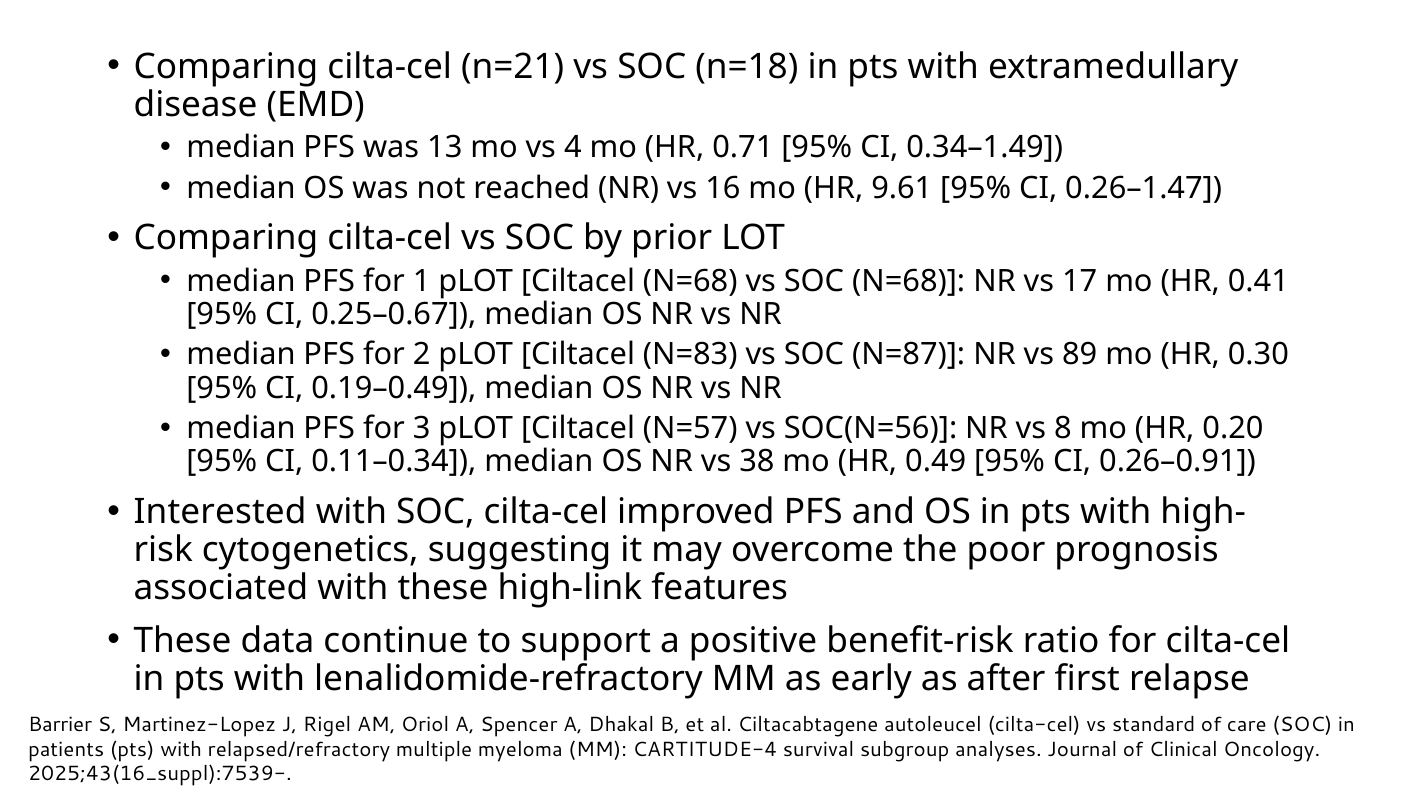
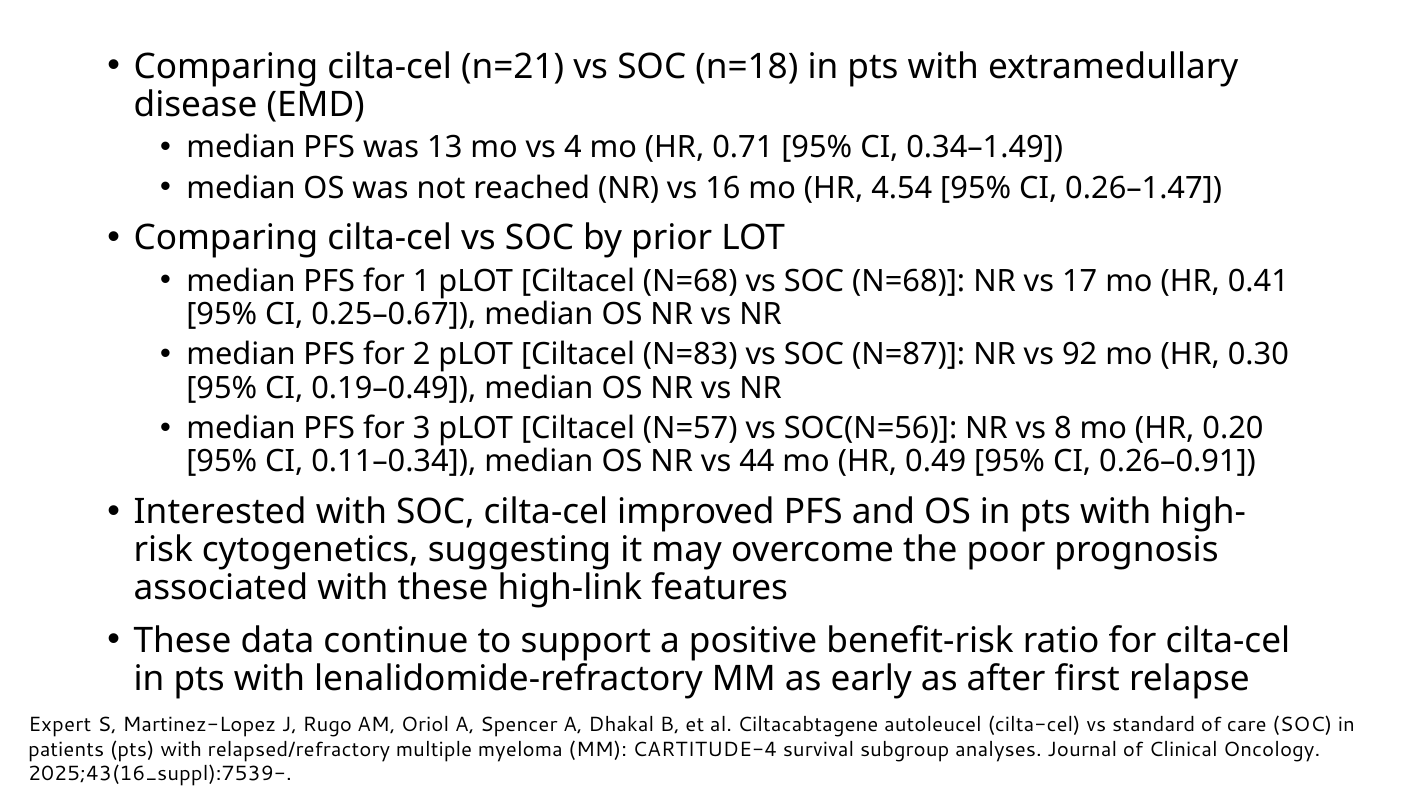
9.61: 9.61 -> 4.54
89: 89 -> 92
38: 38 -> 44
Barrier: Barrier -> Expert
Rigel: Rigel -> Rugo
